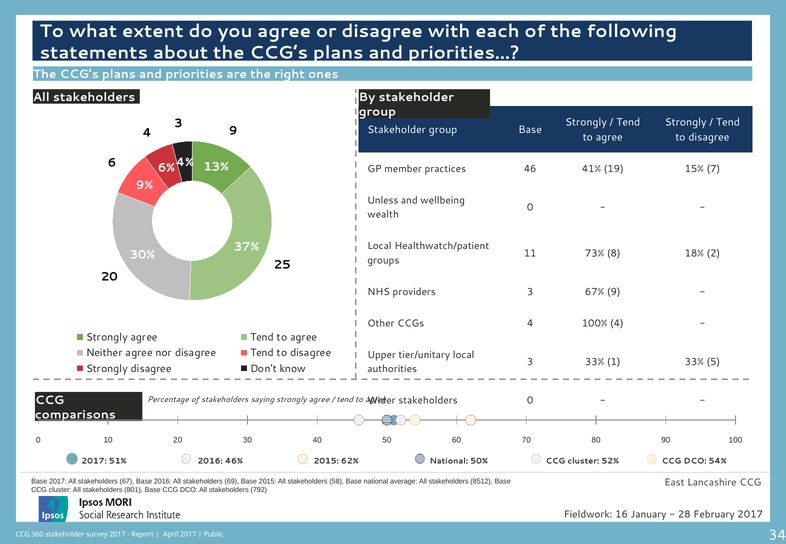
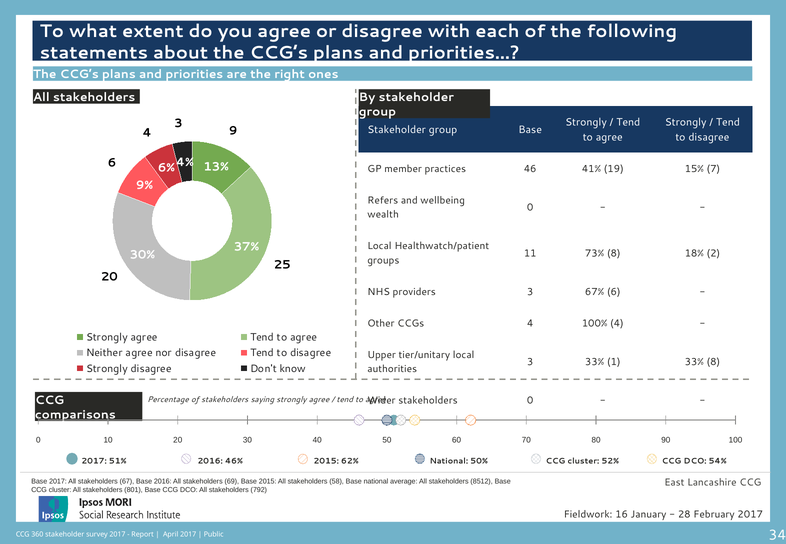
Unless: Unless -> Refers
67% 9: 9 -> 6
33% 5: 5 -> 8
